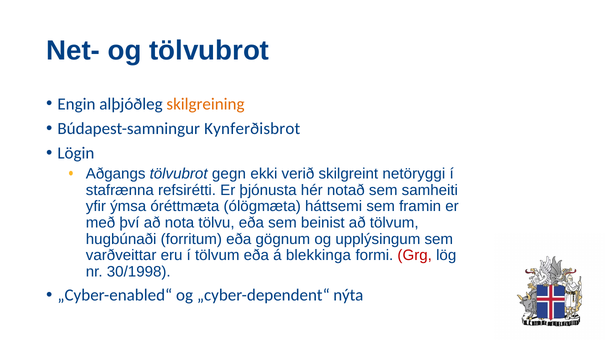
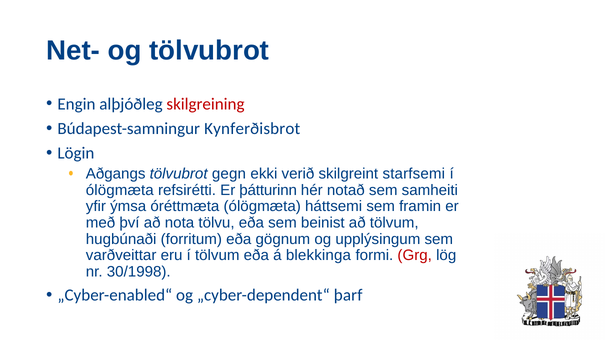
skilgreining colour: orange -> red
netöryggi: netöryggi -> starfsemi
stafrænna at (120, 190): stafrænna -> ólögmæta
þjónusta: þjónusta -> þátturinn
nýta: nýta -> þarf
